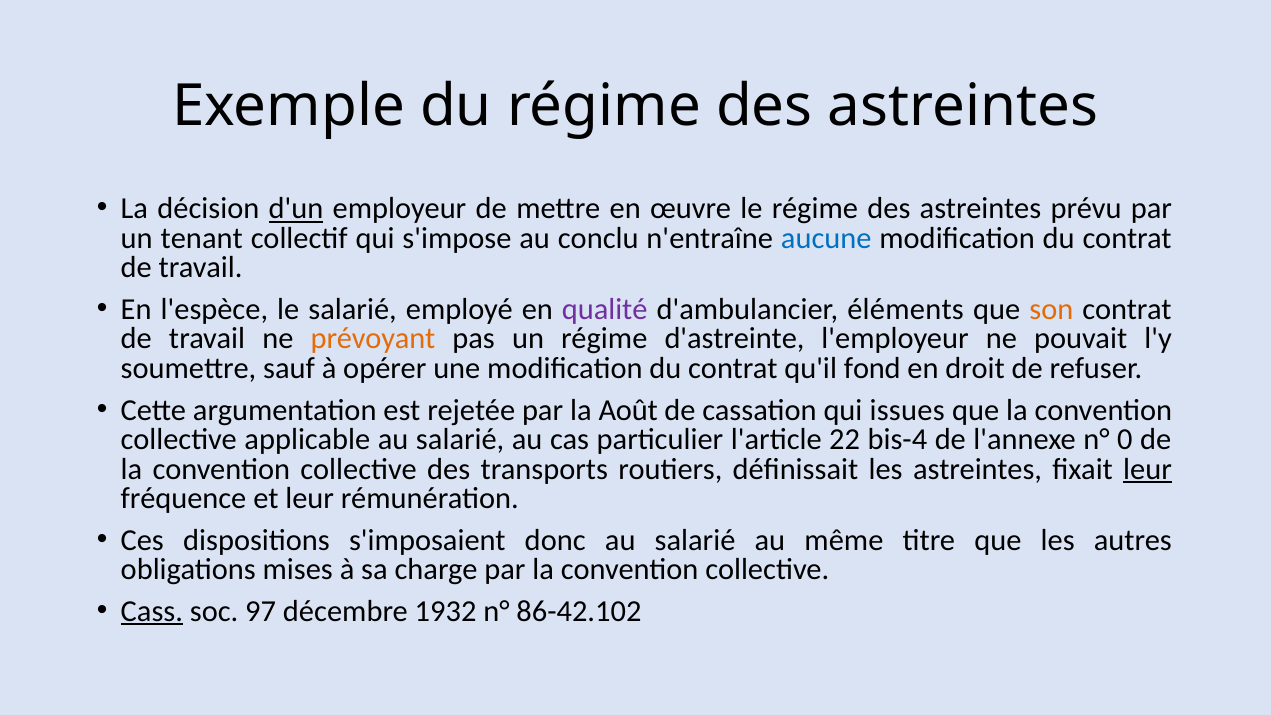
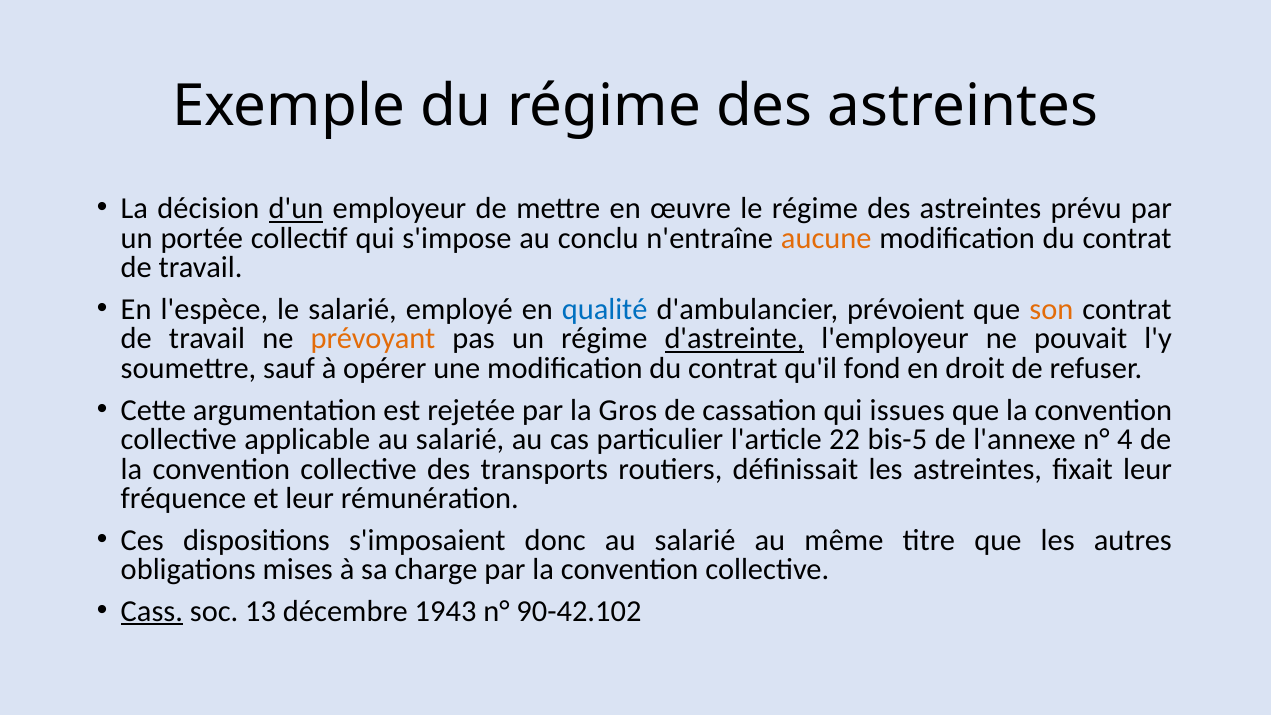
tenant: tenant -> portée
aucune colour: blue -> orange
qualité colour: purple -> blue
éléments: éléments -> prévoient
d'astreinte underline: none -> present
Août: Août -> Gros
bis-4: bis-4 -> bis-5
0: 0 -> 4
leur at (1148, 469) underline: present -> none
97: 97 -> 13
1932: 1932 -> 1943
86-42.102: 86-42.102 -> 90-42.102
